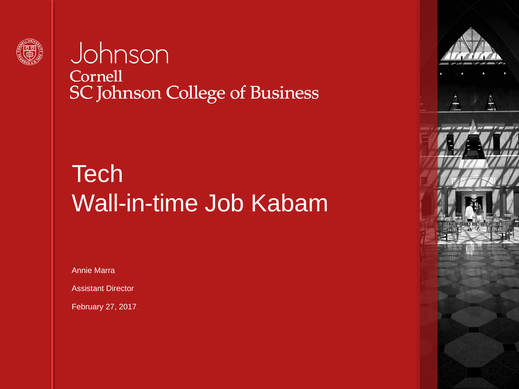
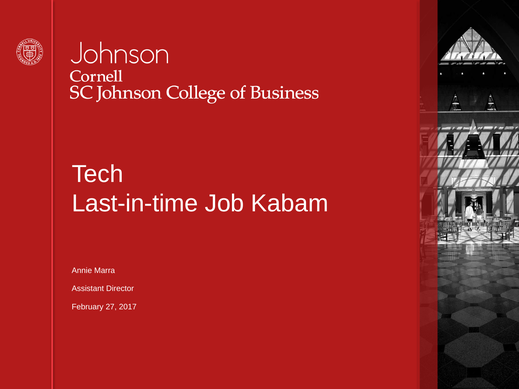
Wall-in-time: Wall-in-time -> Last-in-time
